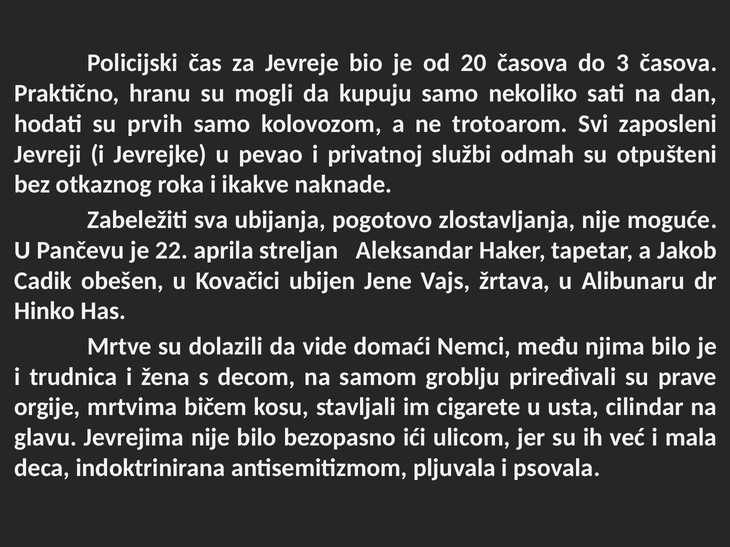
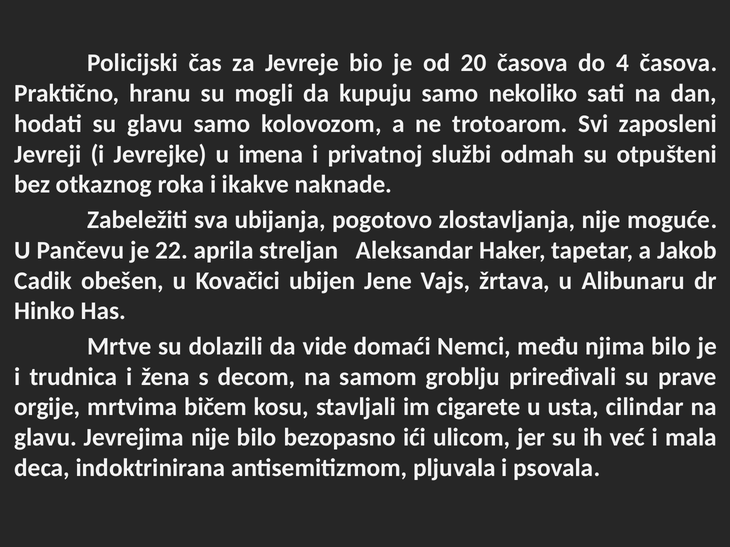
3: 3 -> 4
su prvih: prvih -> glavu
pevao: pevao -> imena
